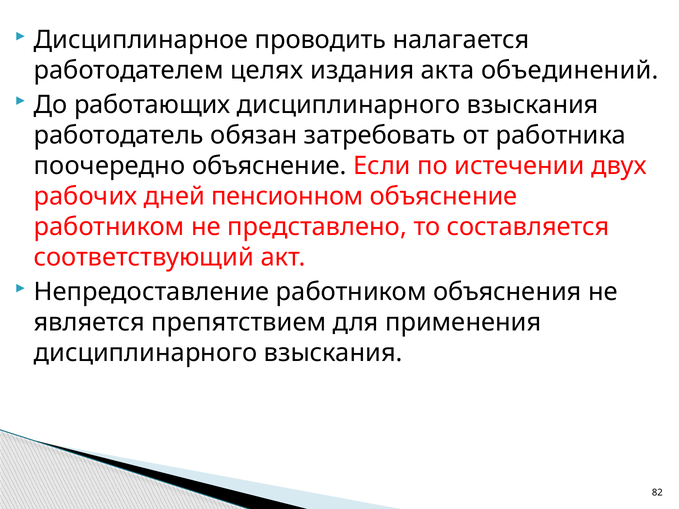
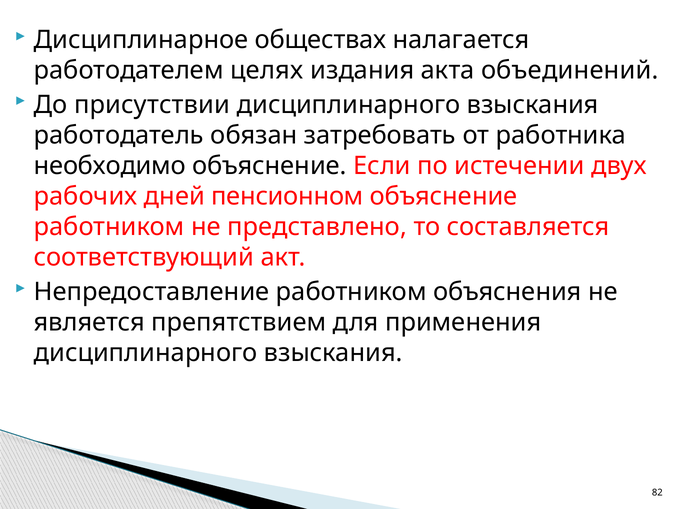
проводить: проводить -> обществах
работающих: работающих -> присутствии
поочередно: поочередно -> необходимо
